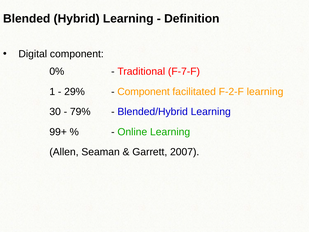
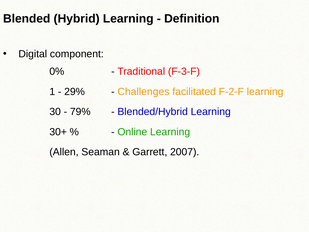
F-7-F: F-7-F -> F-3-F
Component at (144, 92): Component -> Challenges
99+: 99+ -> 30+
